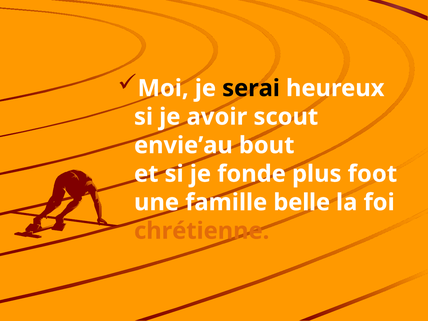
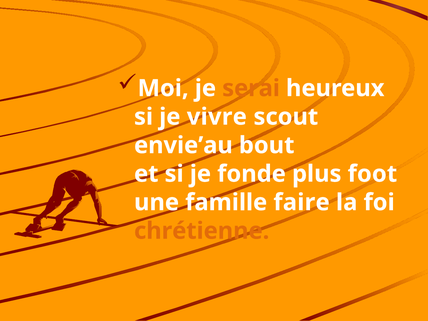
serai colour: black -> orange
avoir: avoir -> vivre
belle: belle -> faire
